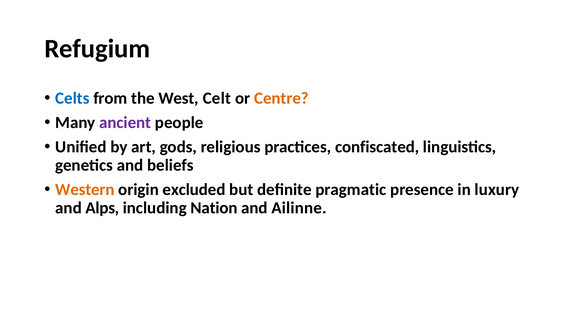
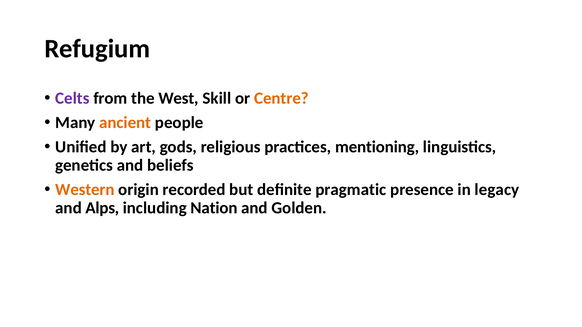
Celts colour: blue -> purple
Celt: Celt -> Skill
ancient colour: purple -> orange
confiscated: confiscated -> mentioning
excluded: excluded -> recorded
luxury: luxury -> legacy
Ailinne: Ailinne -> Golden
